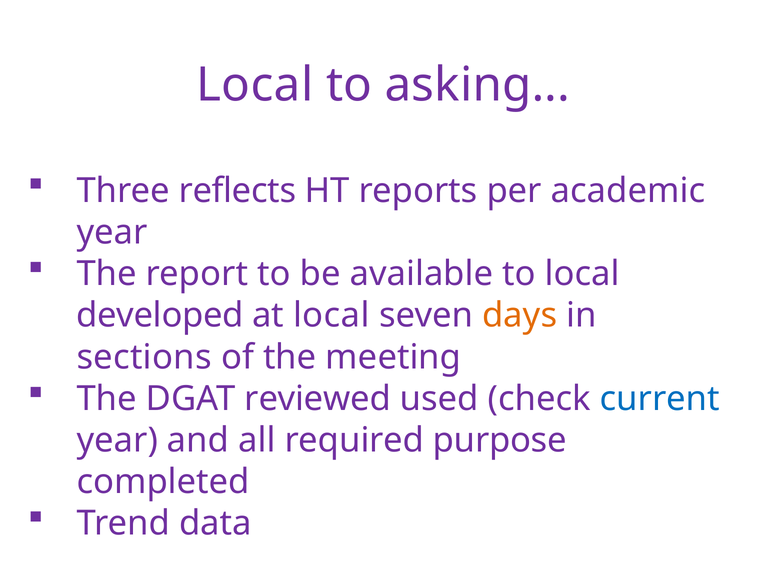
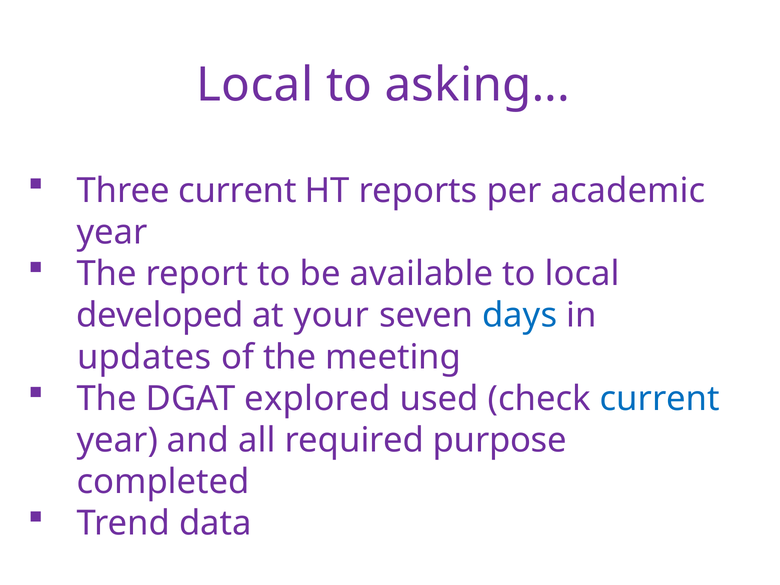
Three reflects: reflects -> current
at local: local -> your
days colour: orange -> blue
sections: sections -> updates
reviewed: reviewed -> explored
